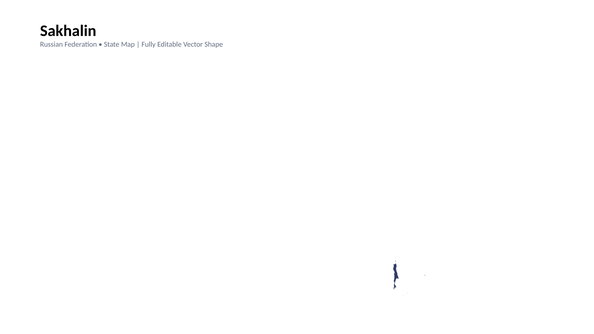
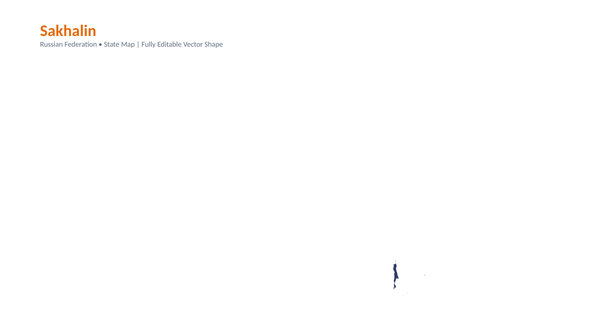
Sakhalin colour: black -> orange
